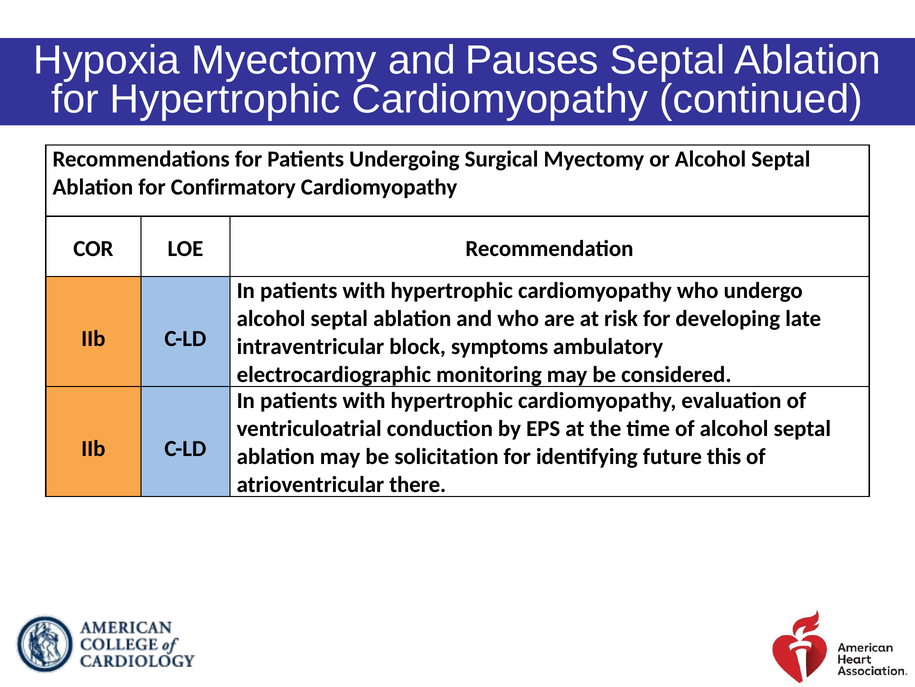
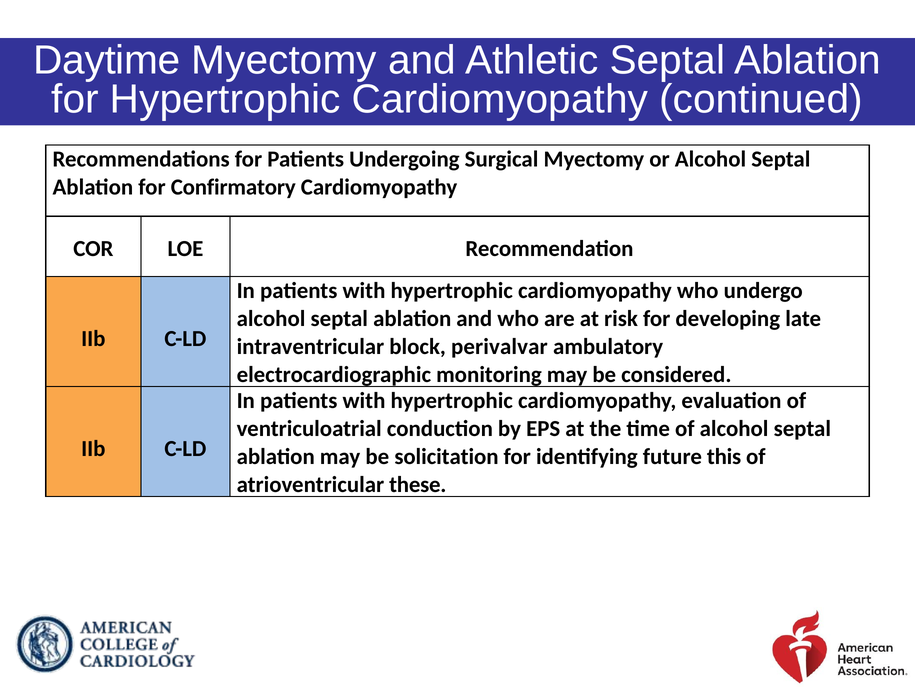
Hypoxia: Hypoxia -> Daytime
Pauses: Pauses -> Athletic
symptoms: symptoms -> perivalvar
there: there -> these
